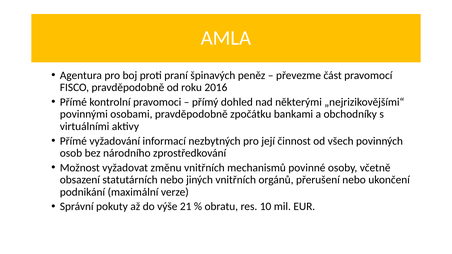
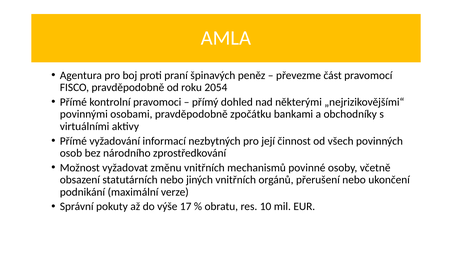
2016: 2016 -> 2054
21: 21 -> 17
